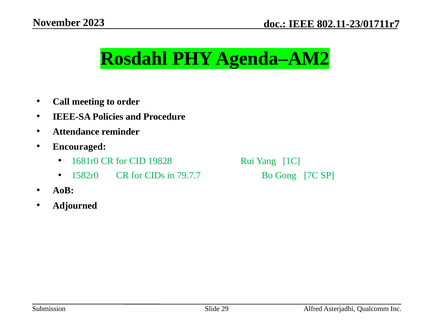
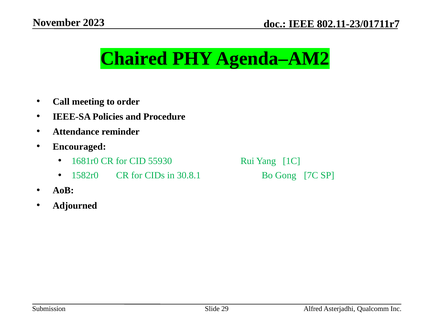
Rosdahl: Rosdahl -> Chaired
19828: 19828 -> 55930
79.7.7: 79.7.7 -> 30.8.1
